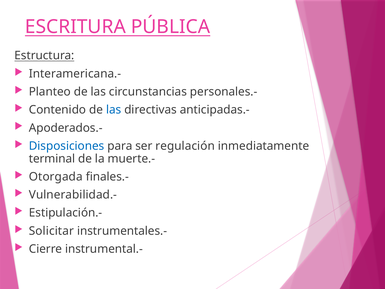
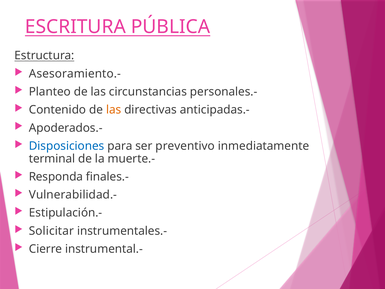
Interamericana.-: Interamericana.- -> Asesoramiento.-
las at (114, 110) colour: blue -> orange
regulación: regulación -> preventivo
Otorgada: Otorgada -> Responda
